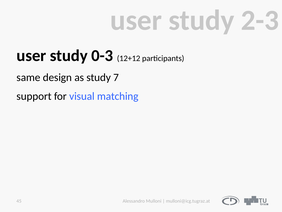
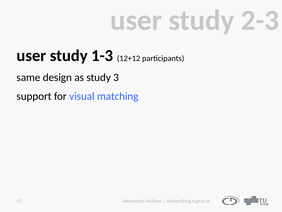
0-3: 0-3 -> 1-3
7: 7 -> 3
